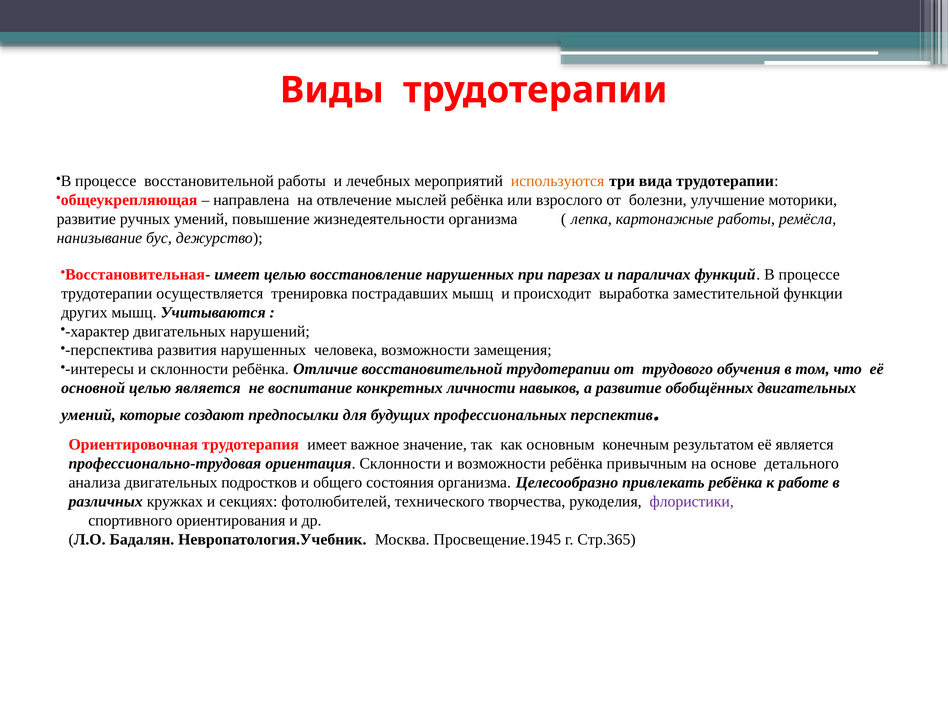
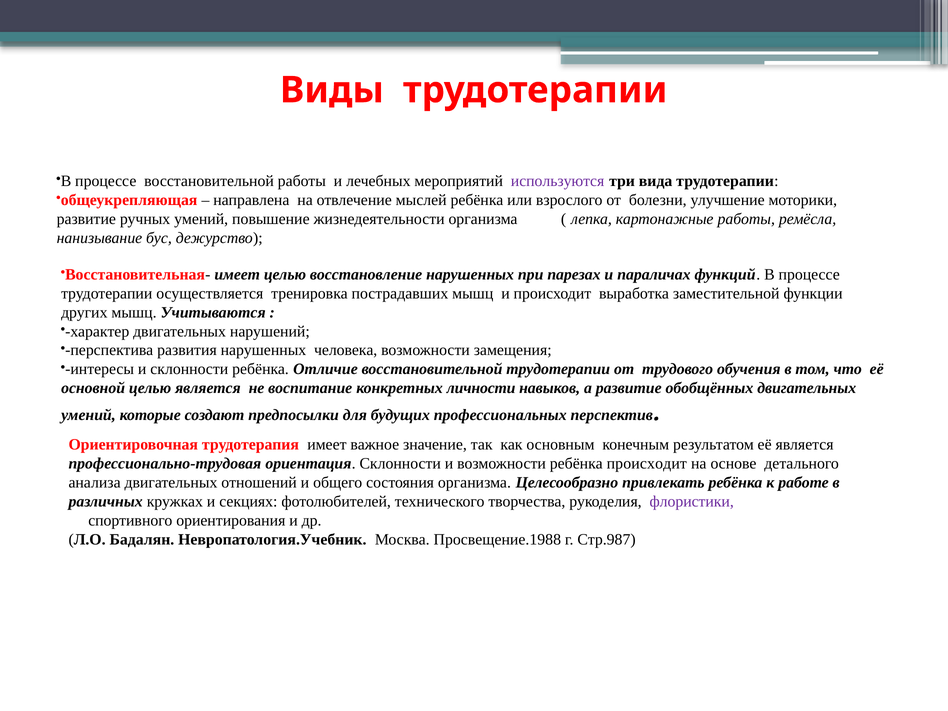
используются colour: orange -> purple
ребёнка привычным: привычным -> происходит
подростков: подростков -> отношений
Просвещение.1945: Просвещение.1945 -> Просвещение.1988
Стр.365: Стр.365 -> Стр.987
